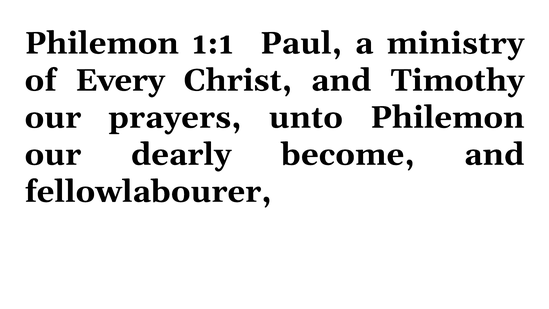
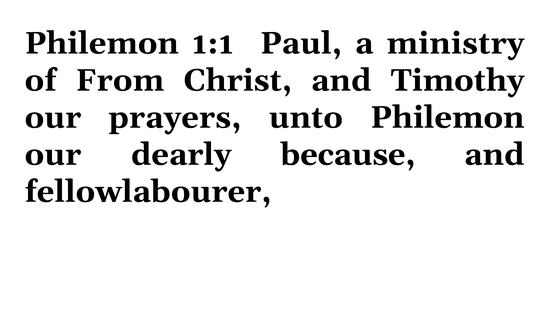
Every: Every -> From
become: become -> because
